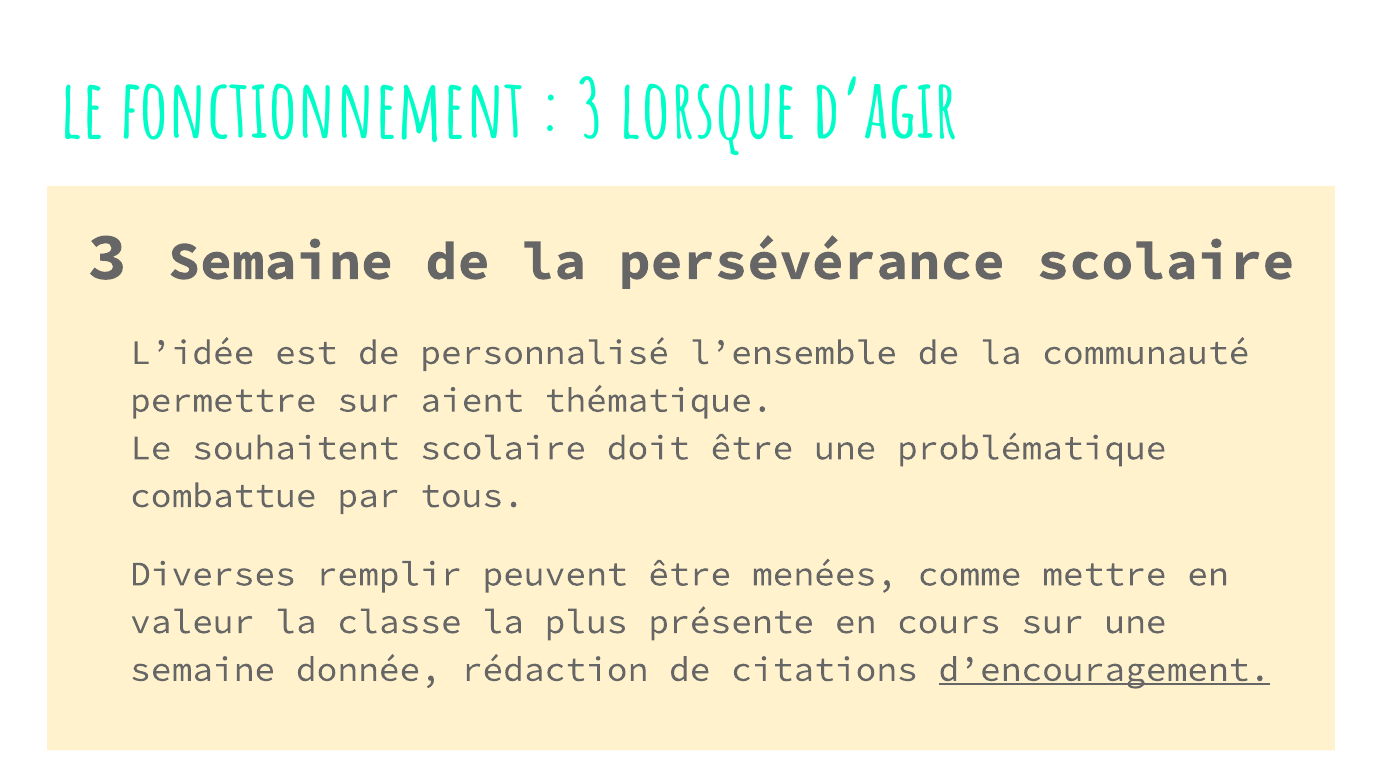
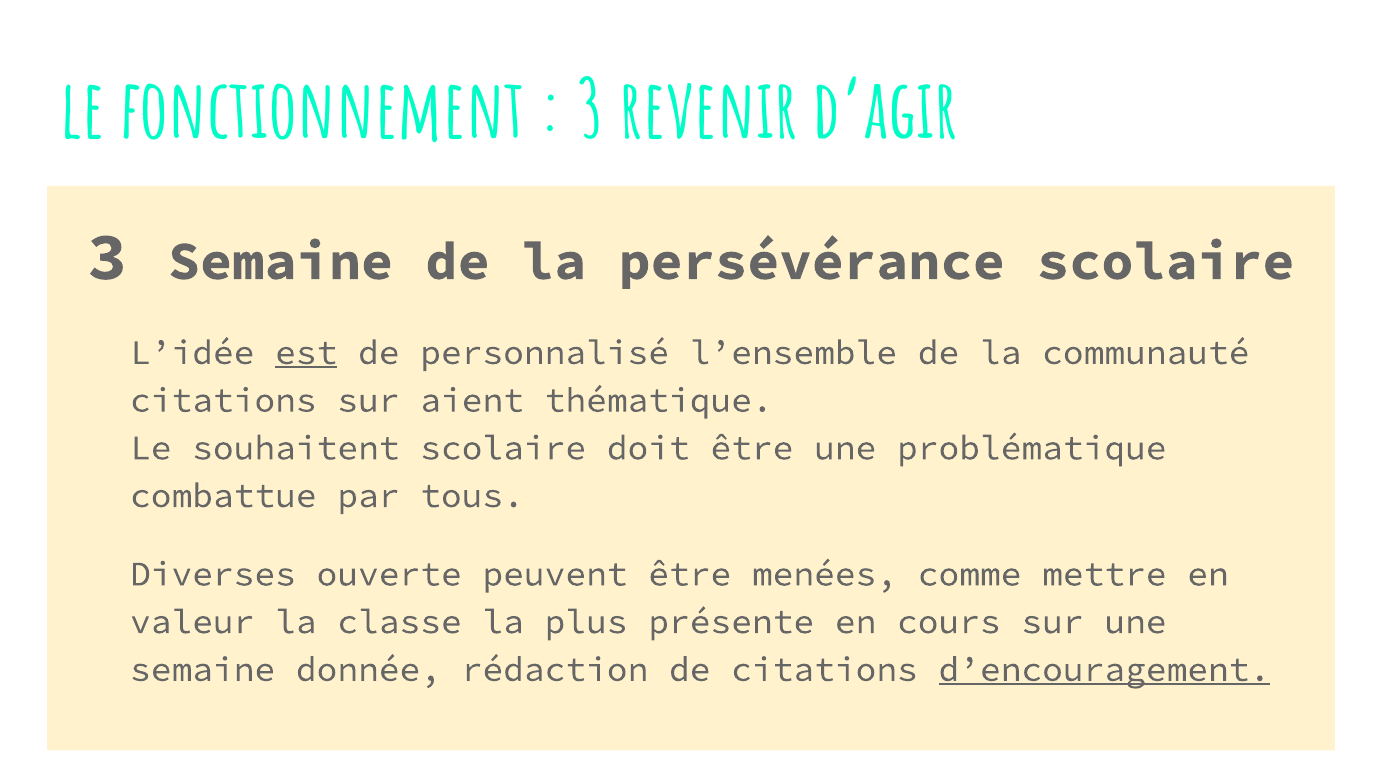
lorsque: lorsque -> revenir
est underline: none -> present
permettre at (223, 400): permettre -> citations
remplir: remplir -> ouverte
